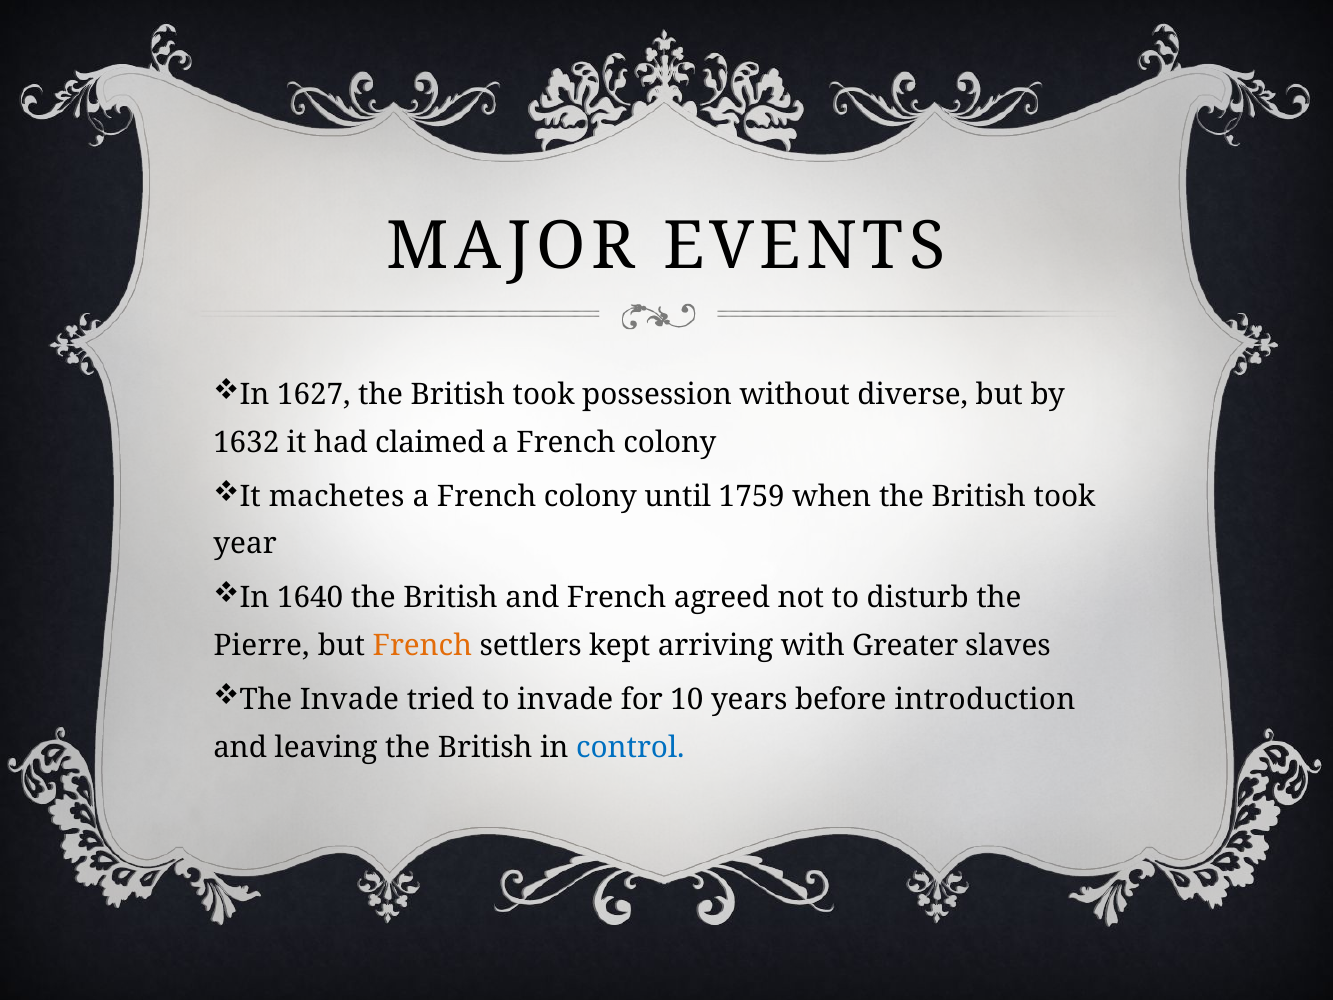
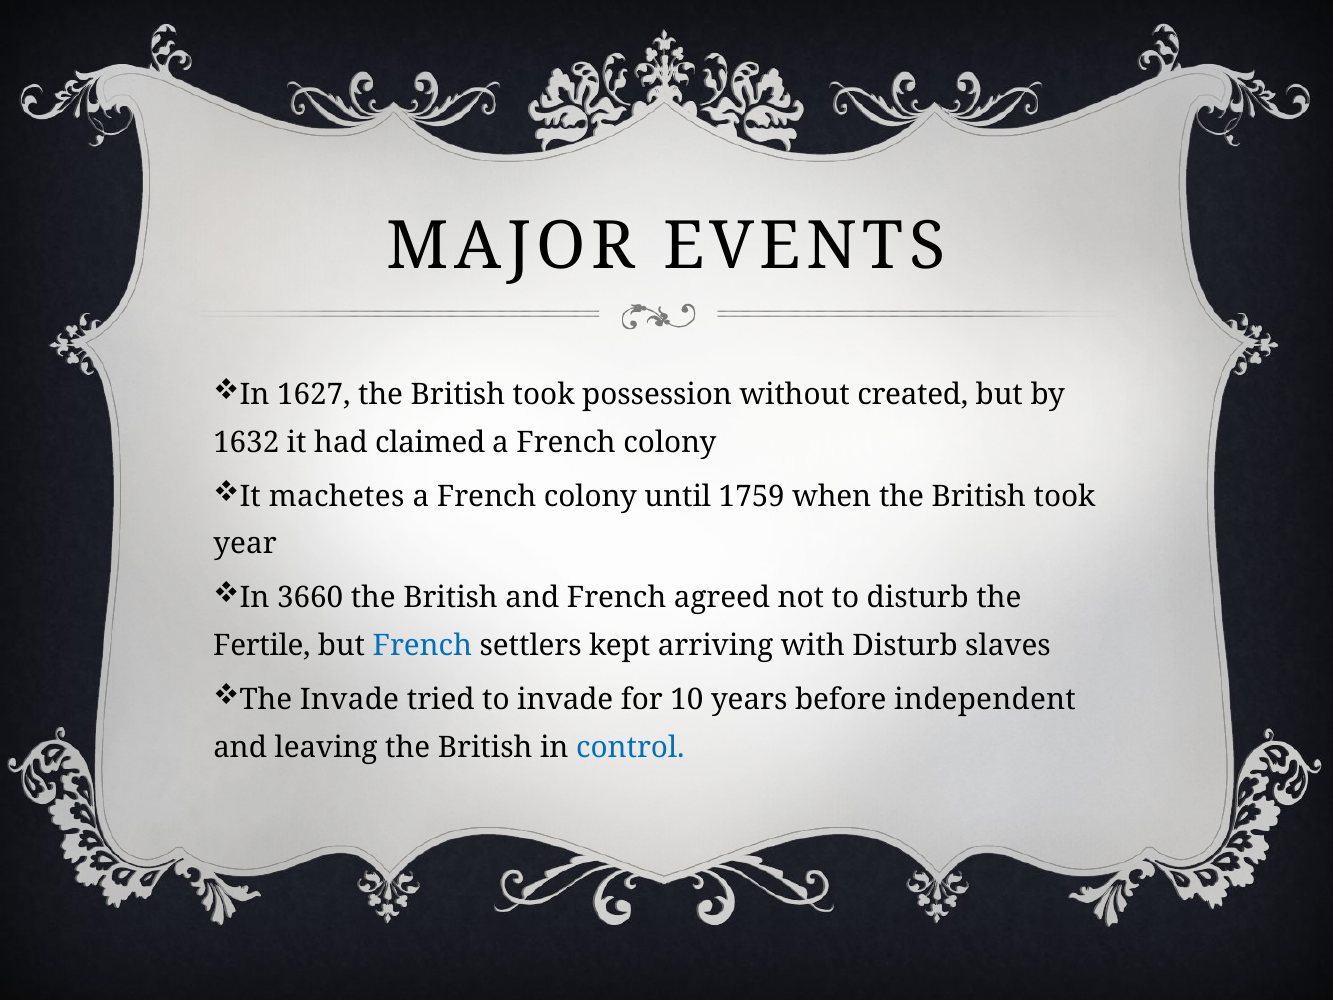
diverse: diverse -> created
1640: 1640 -> 3660
Pierre: Pierre -> Fertile
French at (422, 646) colour: orange -> blue
with Greater: Greater -> Disturb
introduction: introduction -> independent
